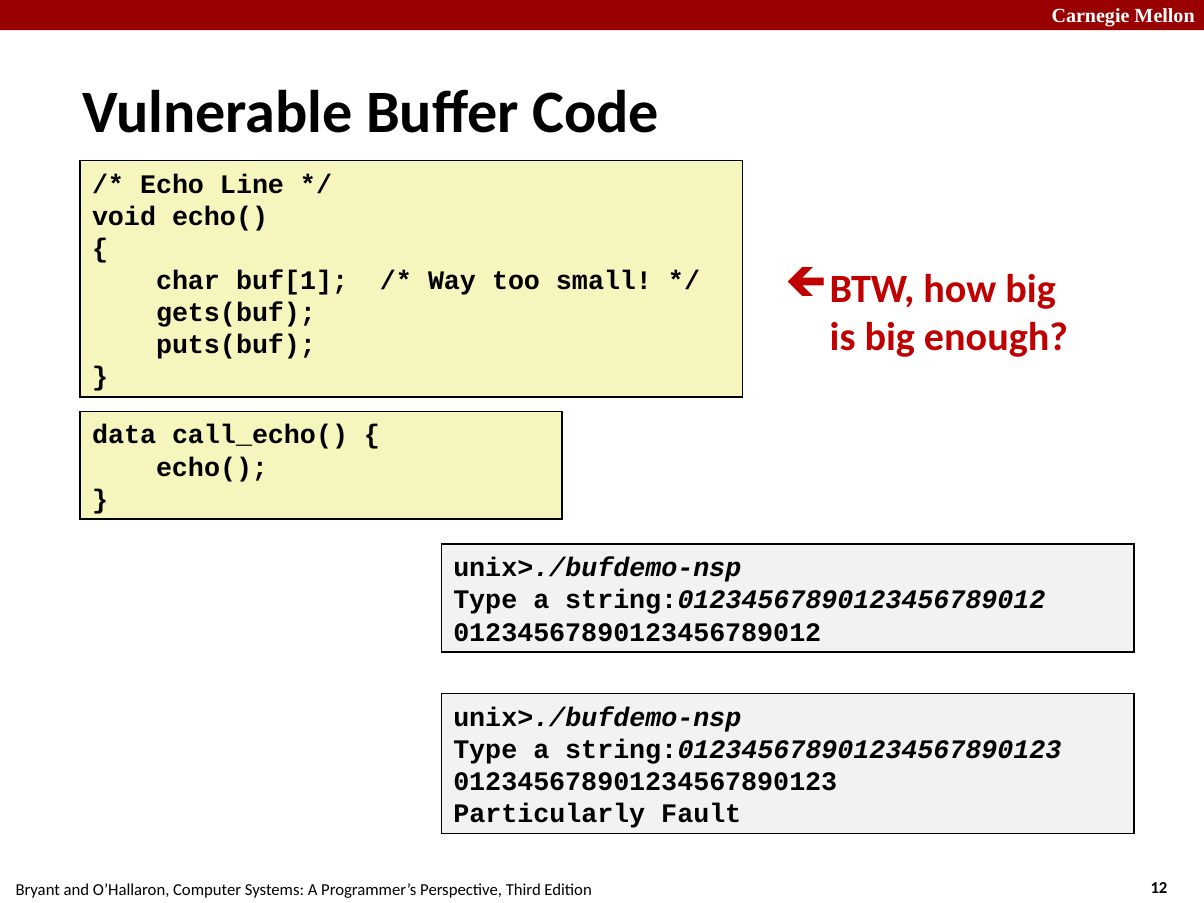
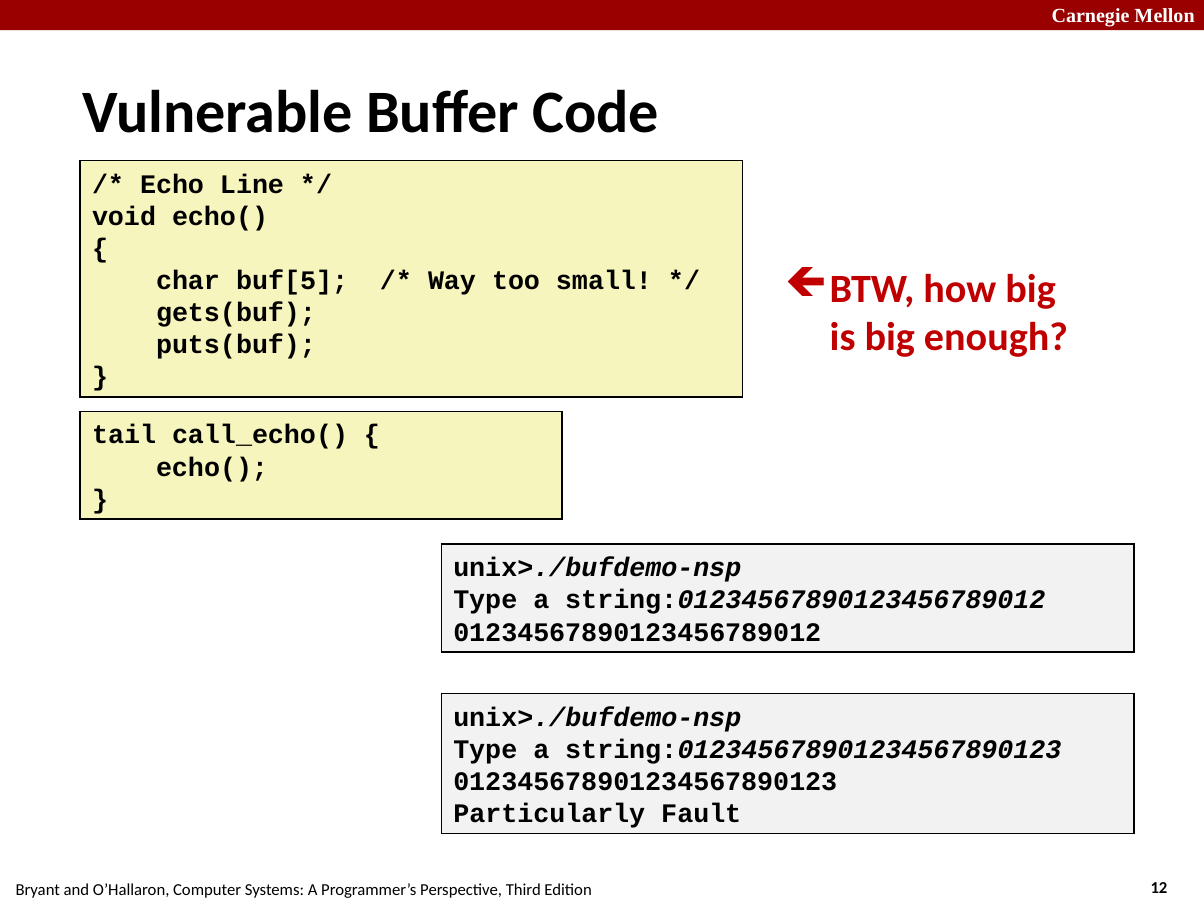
buf[1: buf[1 -> buf[5
data: data -> tail
